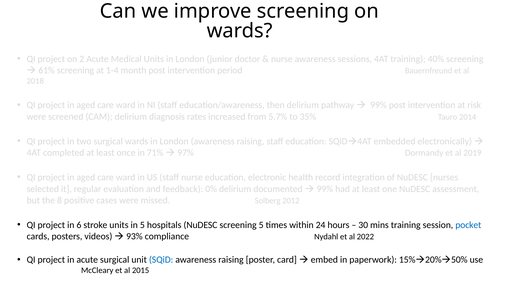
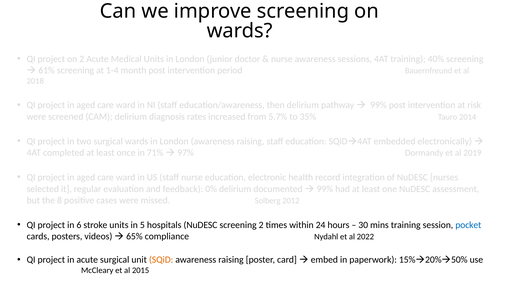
screening 5: 5 -> 2
93%: 93% -> 65%
SQiD colour: blue -> orange
